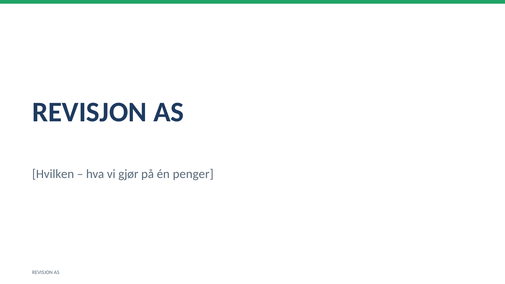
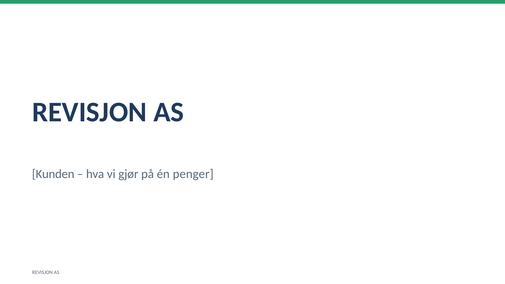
Hvilken: Hvilken -> Kunden
